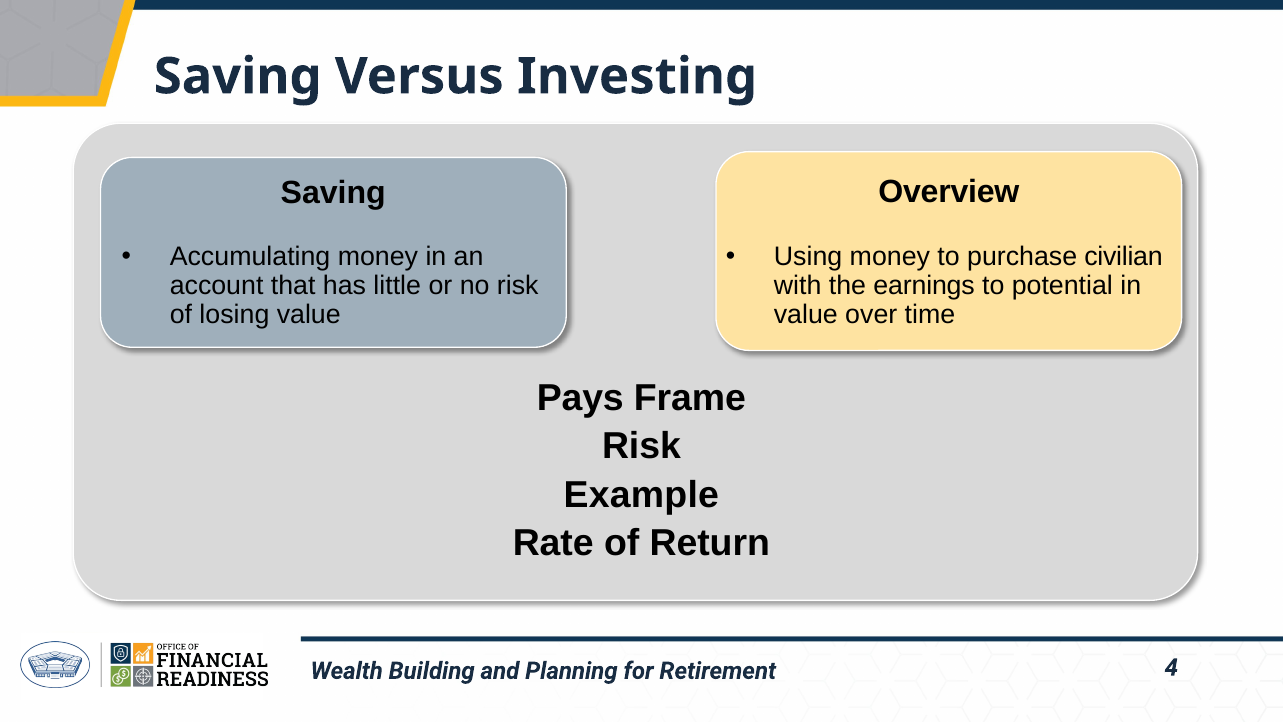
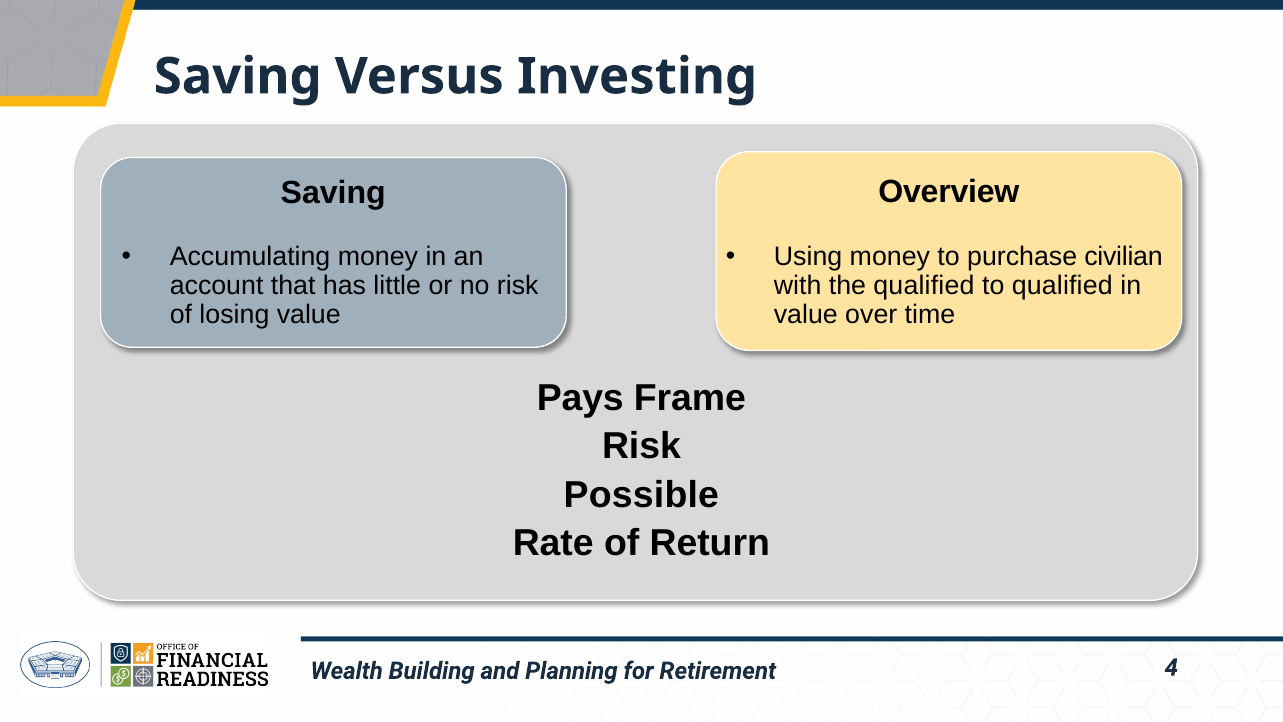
the earnings: earnings -> qualified
to potential: potential -> qualified
Example: Example -> Possible
